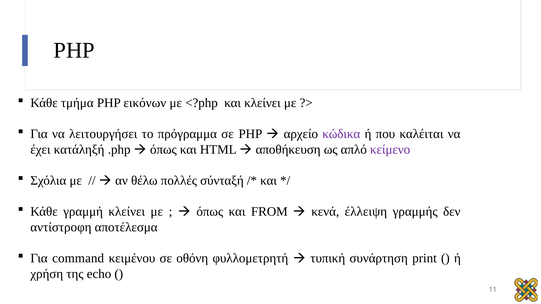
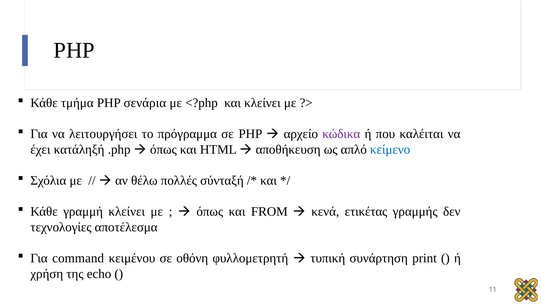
εικόνων: εικόνων -> σενάρια
κείμενο colour: purple -> blue
έλλειψη: έλλειψη -> ετικέτας
αντίστροφη: αντίστροφη -> τεχνολογίες
